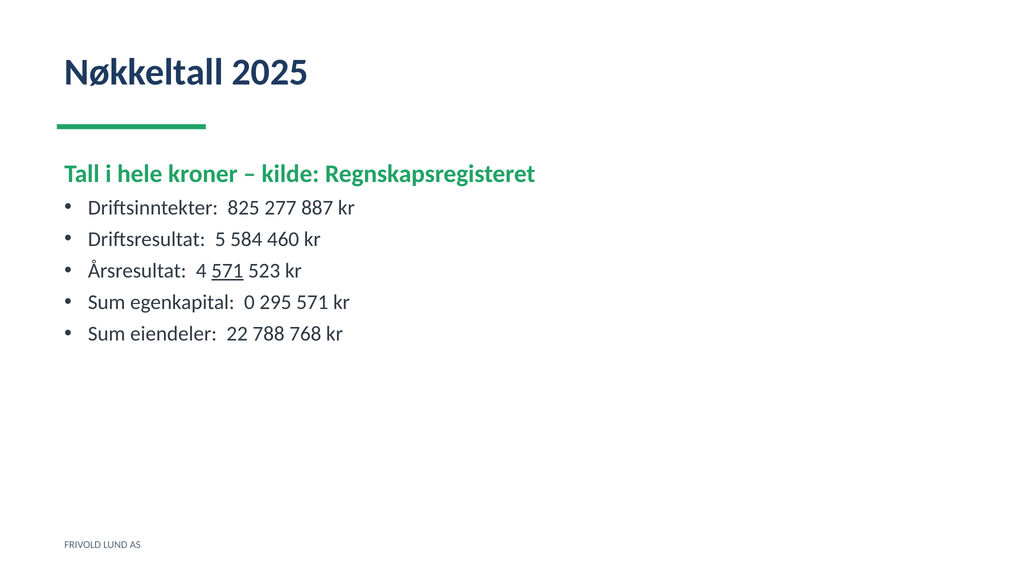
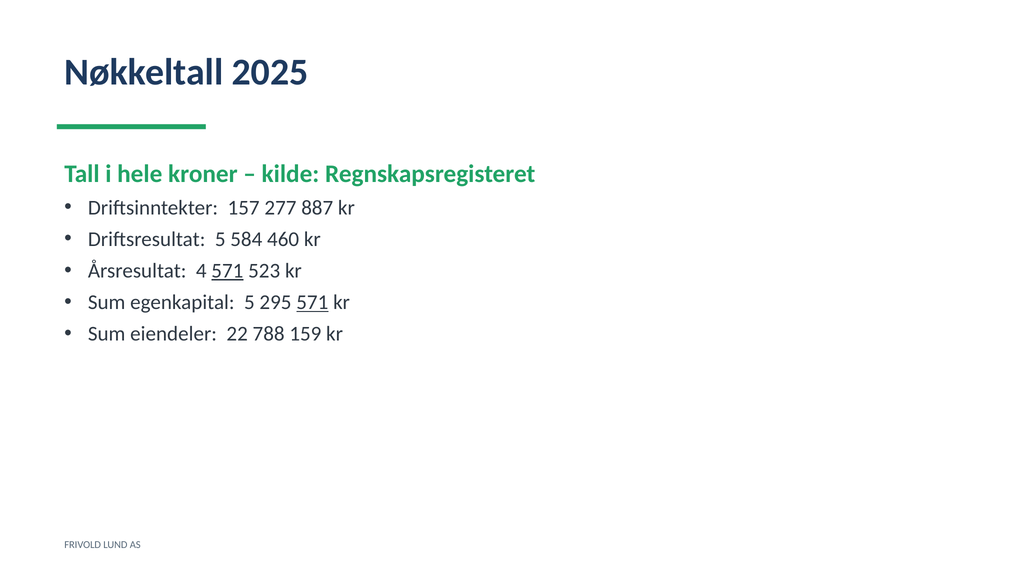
825: 825 -> 157
egenkapital 0: 0 -> 5
571 at (312, 302) underline: none -> present
768: 768 -> 159
